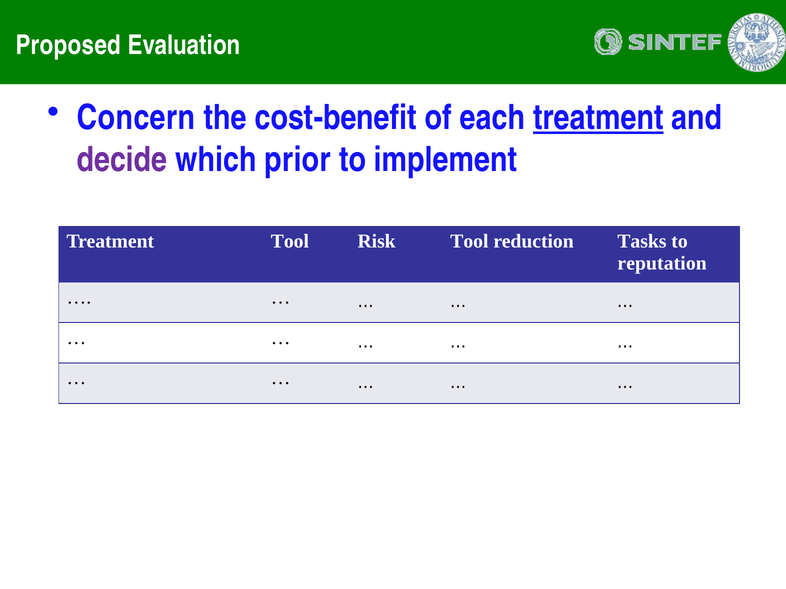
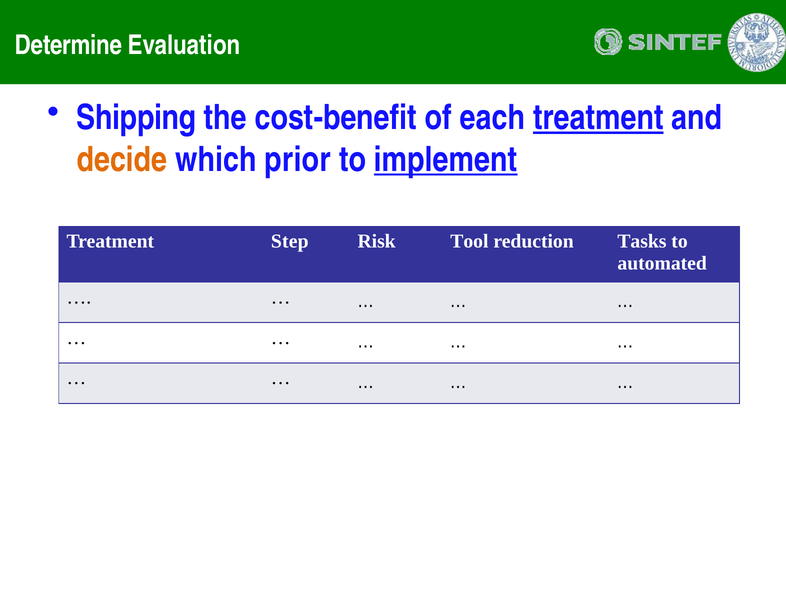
Proposed: Proposed -> Determine
Concern: Concern -> Shipping
decide colour: purple -> orange
implement underline: none -> present
Treatment Tool: Tool -> Step
reputation: reputation -> automated
